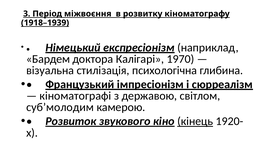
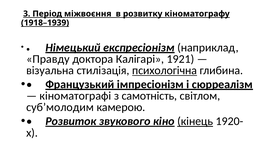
Бардем: Бардем -> Правду
1970: 1970 -> 1921
психологічна underline: none -> present
державою: державою -> самотність
